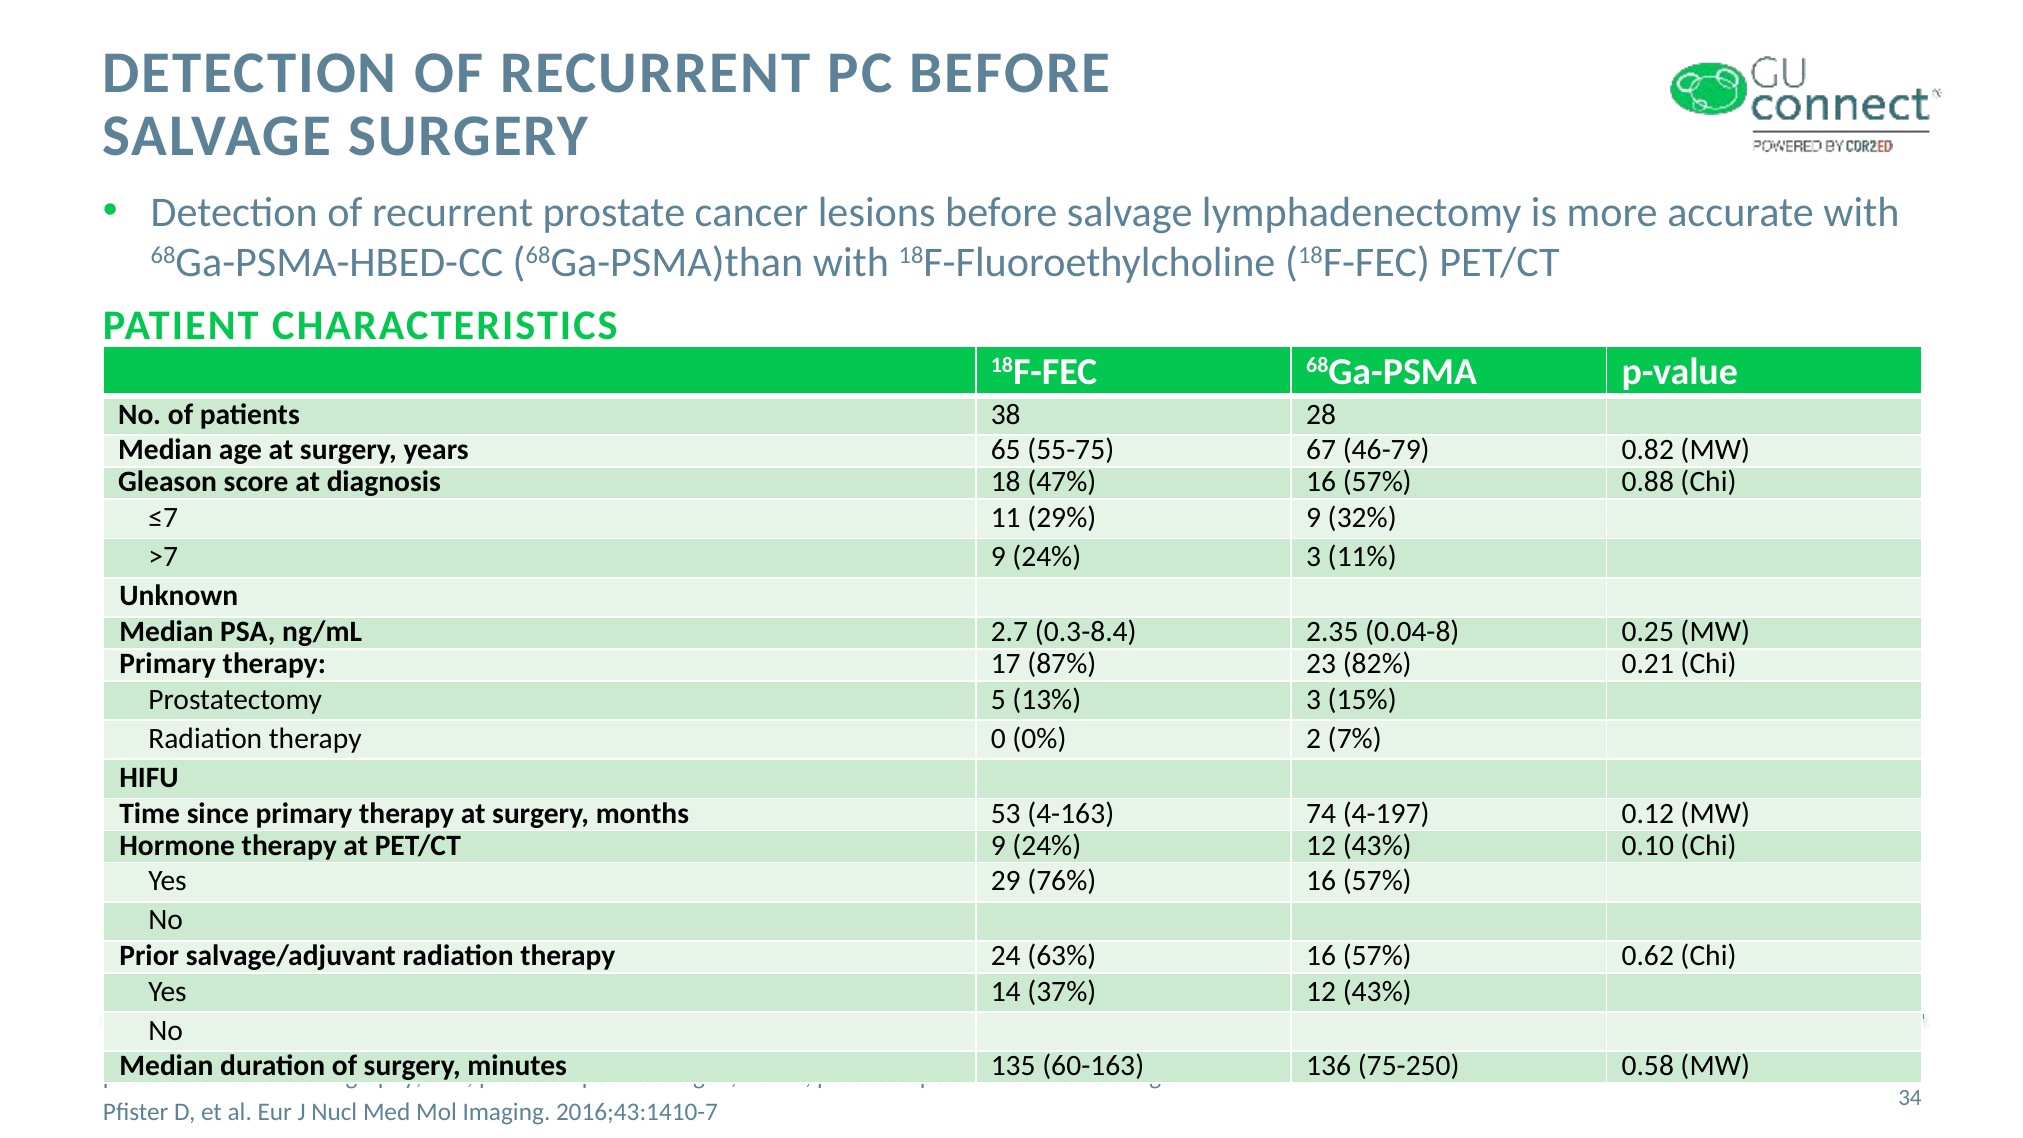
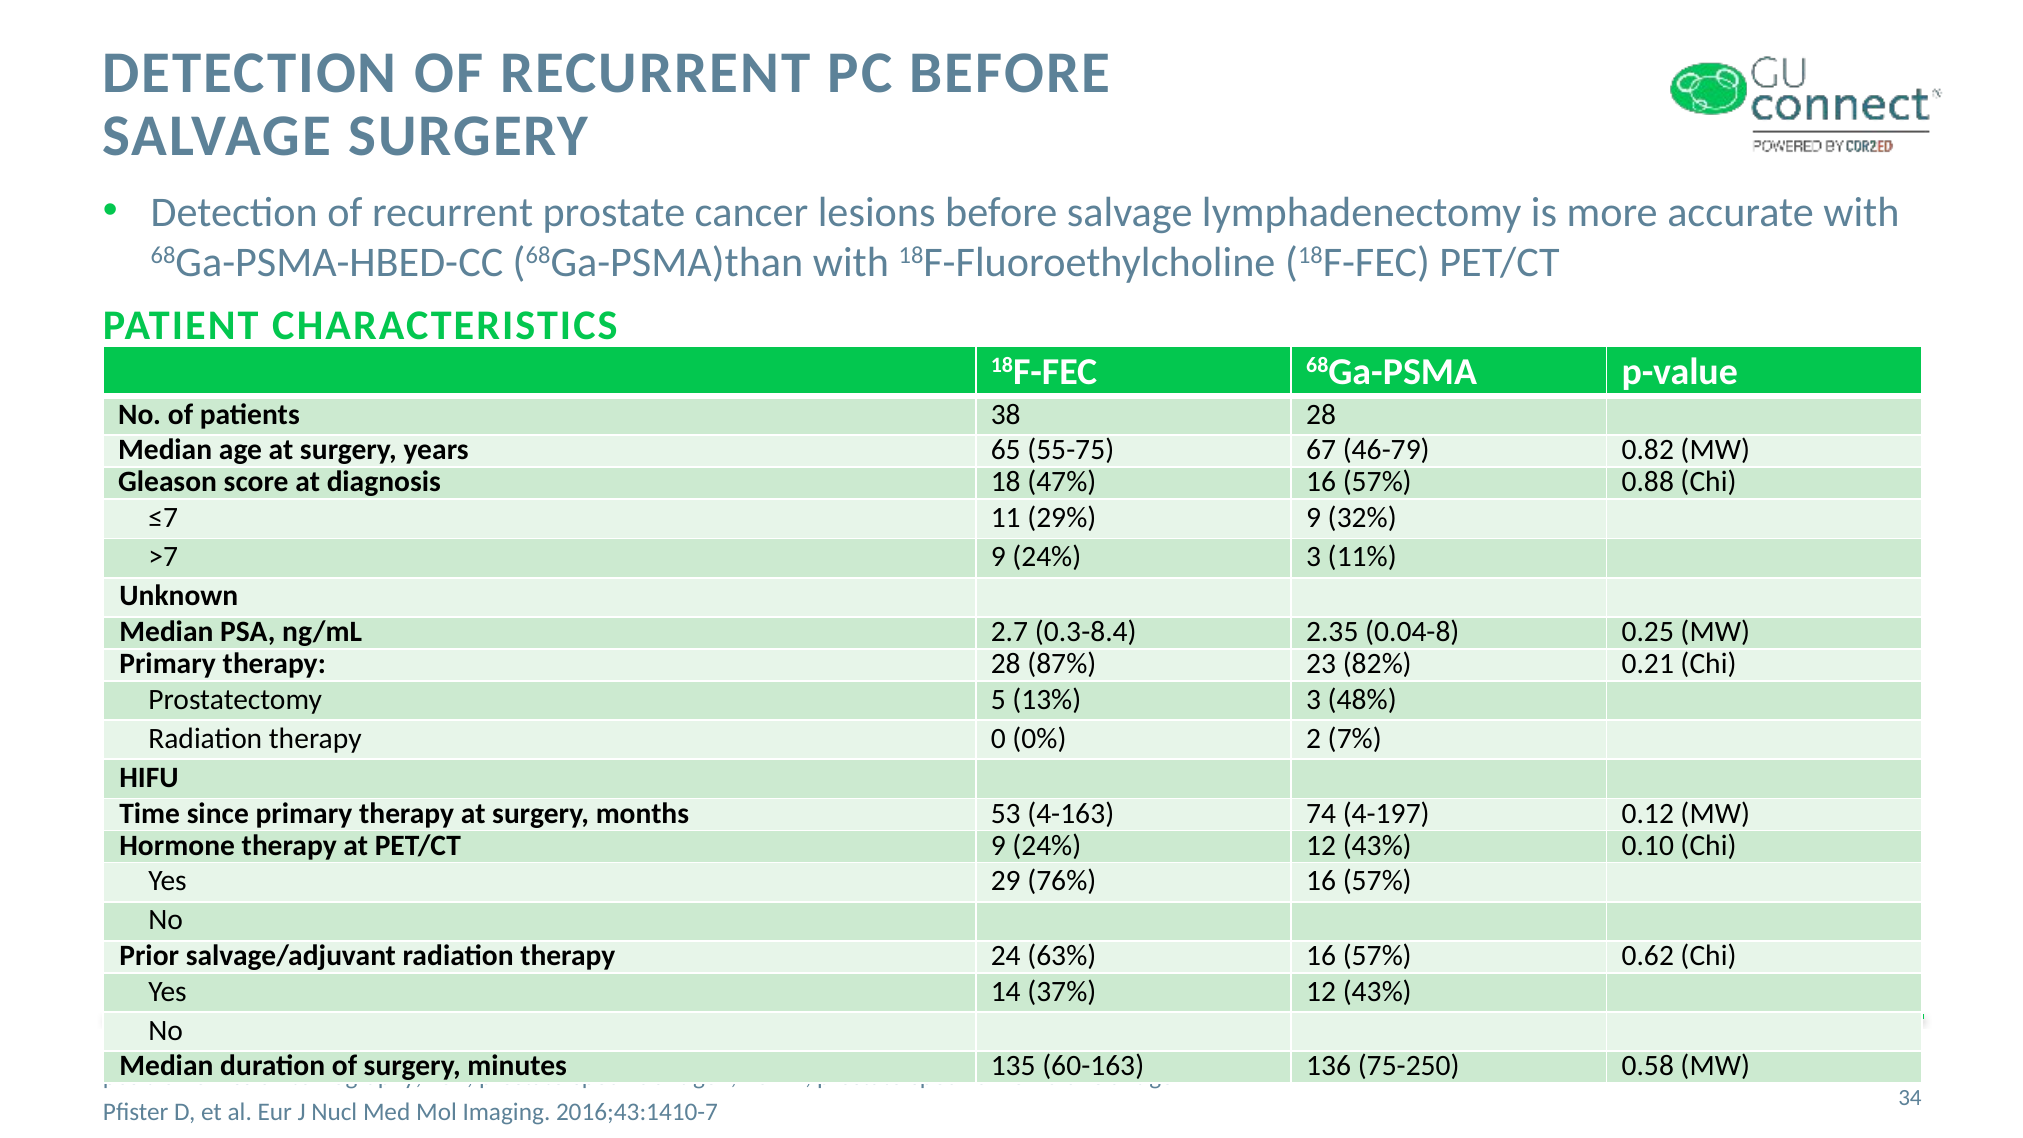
therapy 17: 17 -> 28
15%: 15% -> 48%
